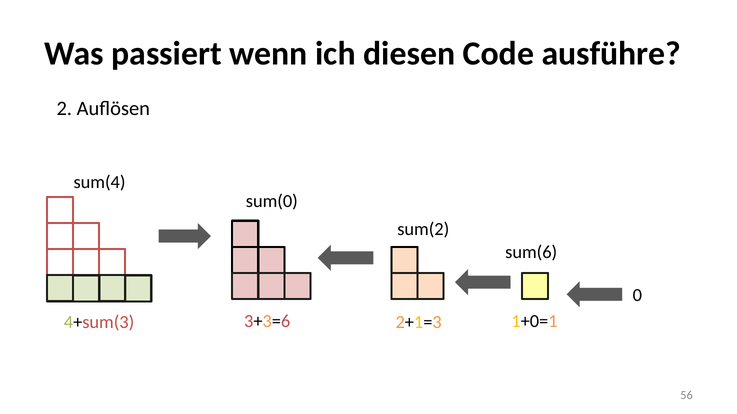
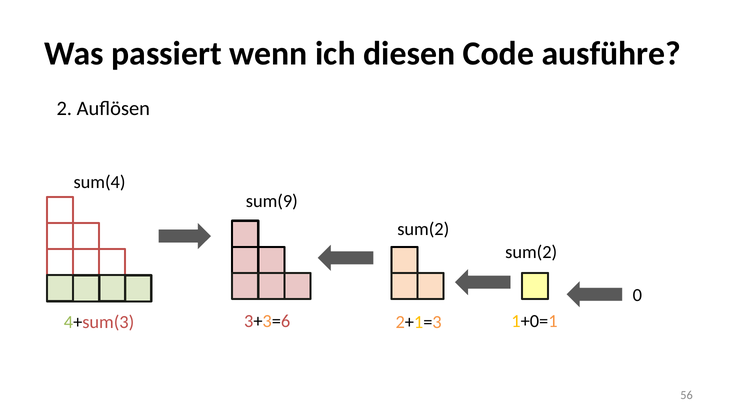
sum(0: sum(0 -> sum(9
sum(6 at (531, 252): sum(6 -> sum(2
